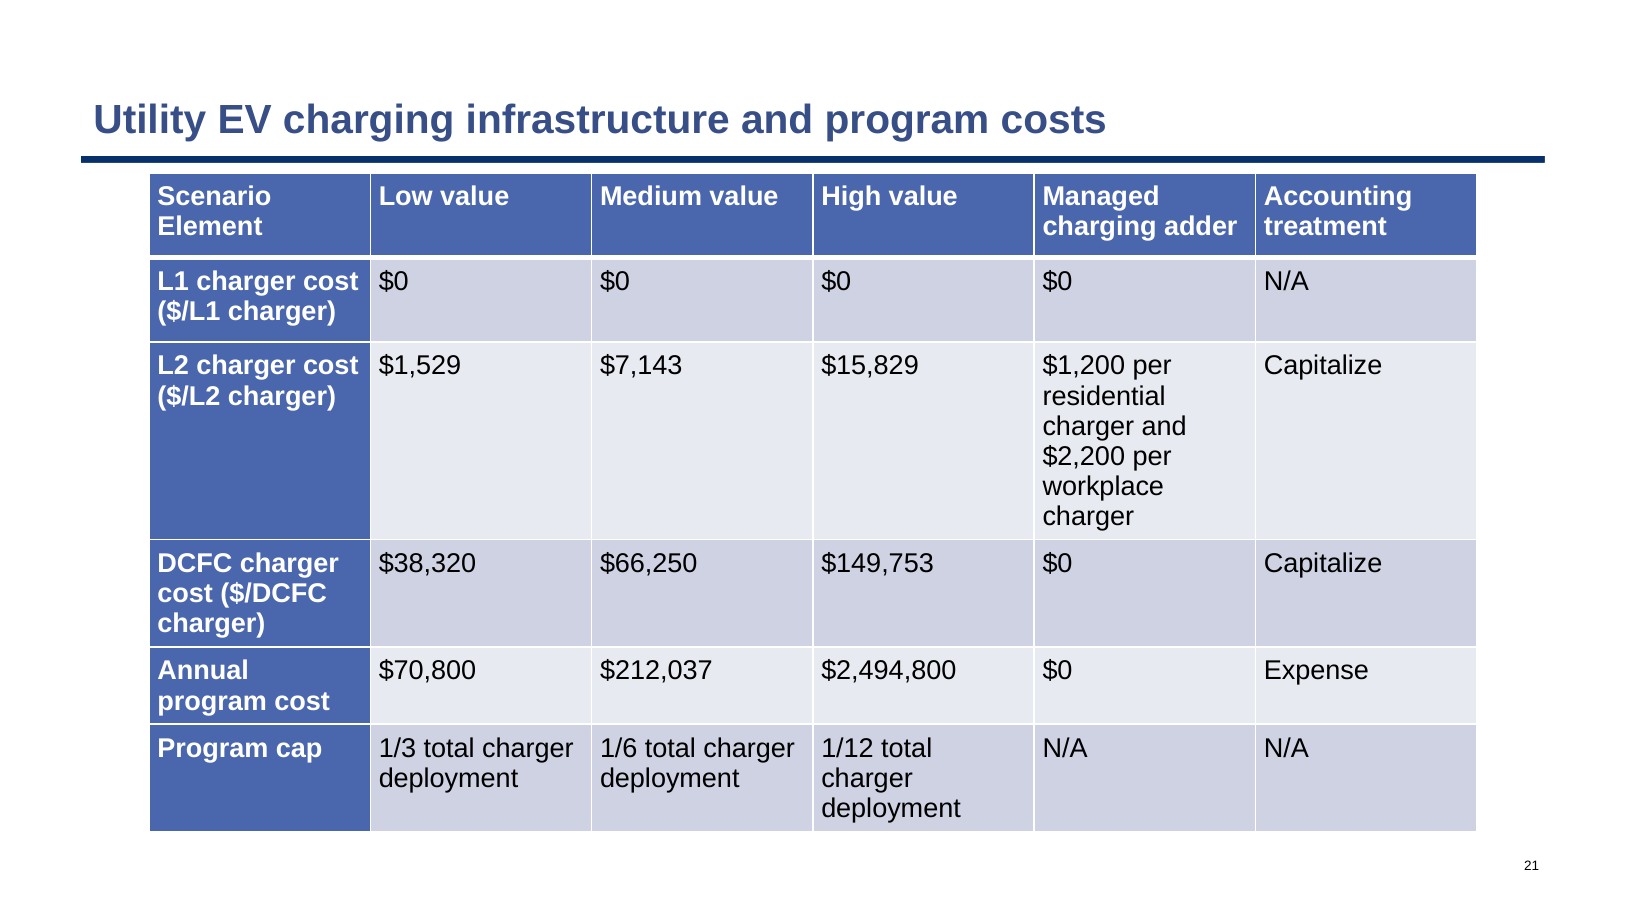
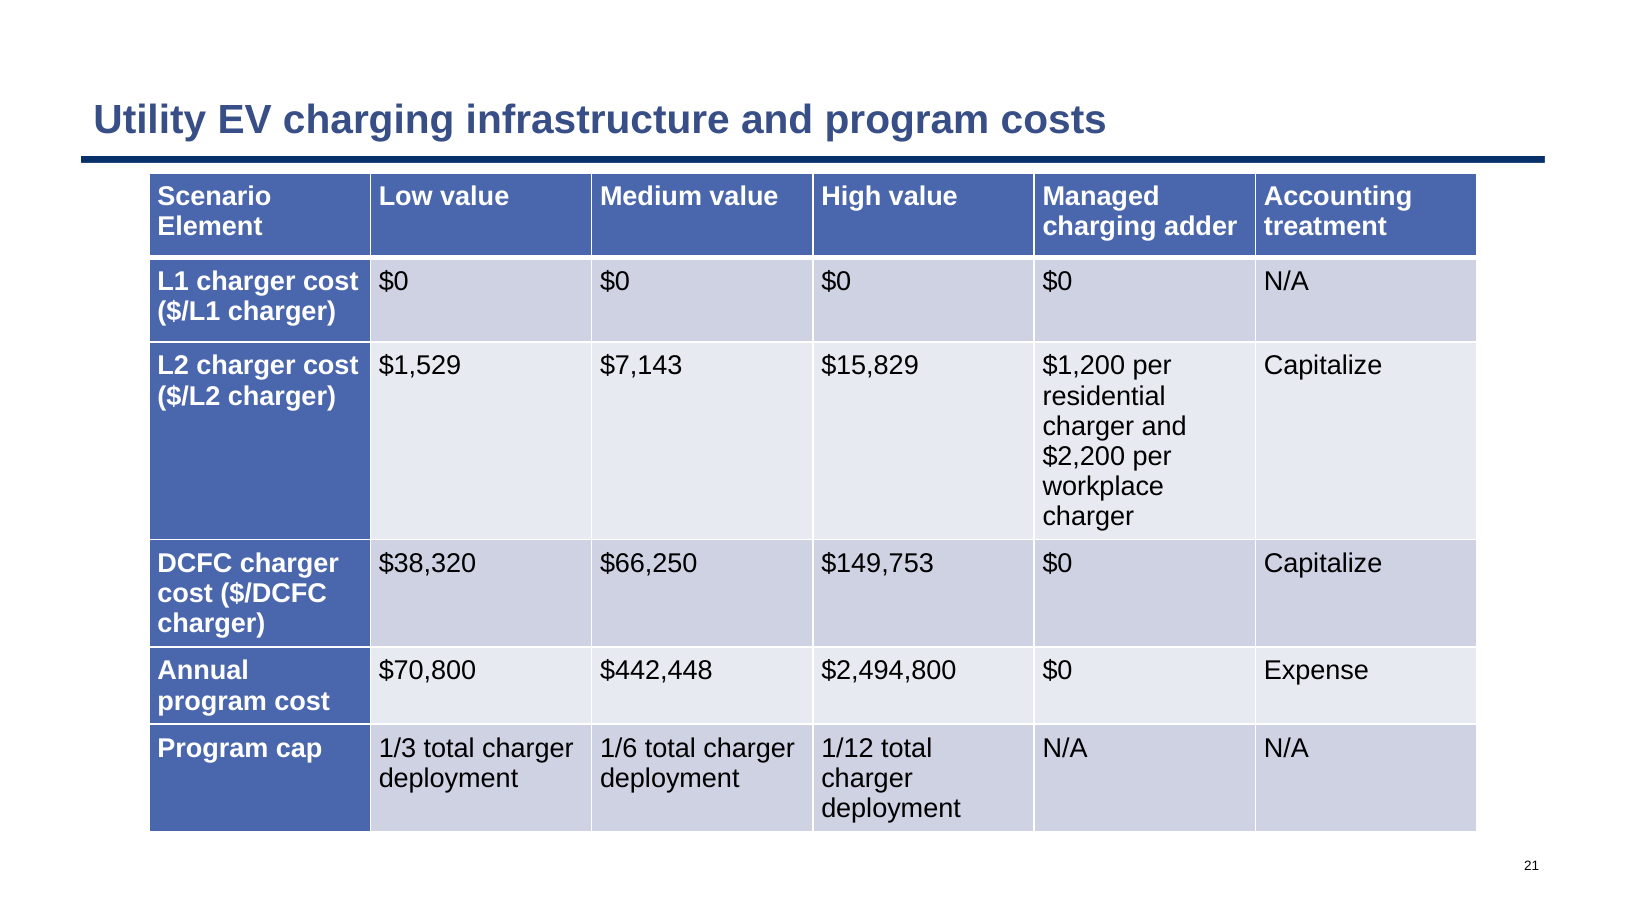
$212,037: $212,037 -> $442,448
